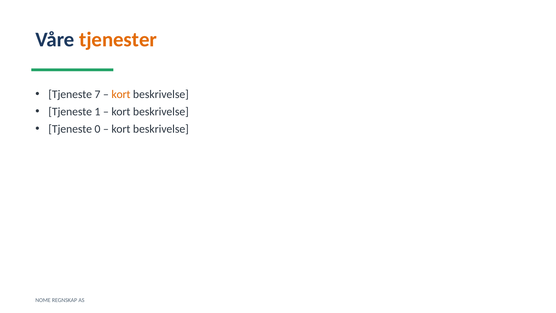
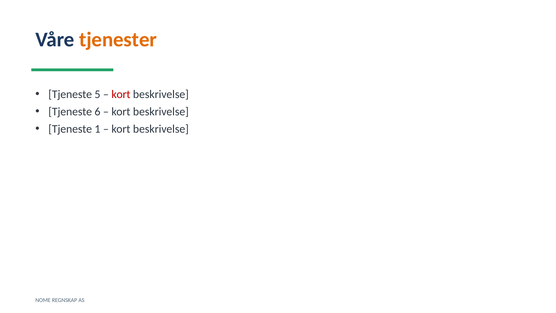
7: 7 -> 5
kort at (121, 94) colour: orange -> red
1: 1 -> 6
0: 0 -> 1
